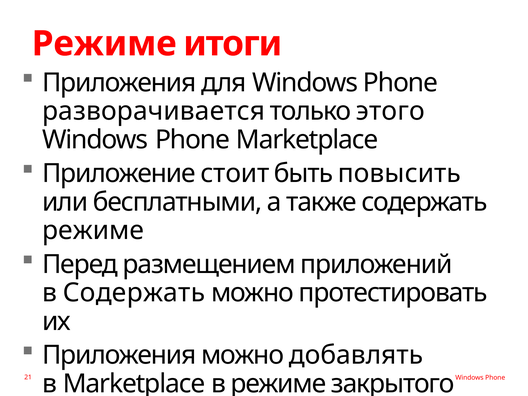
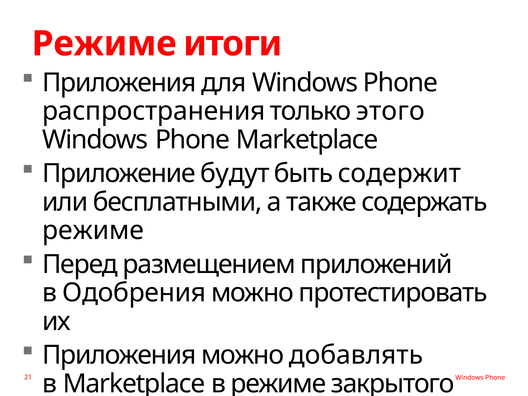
разворачивается: разворачивается -> распространения
стоит: стоит -> будут
повысить: повысить -> содержит
в Содержать: Содержать -> Одобрения
